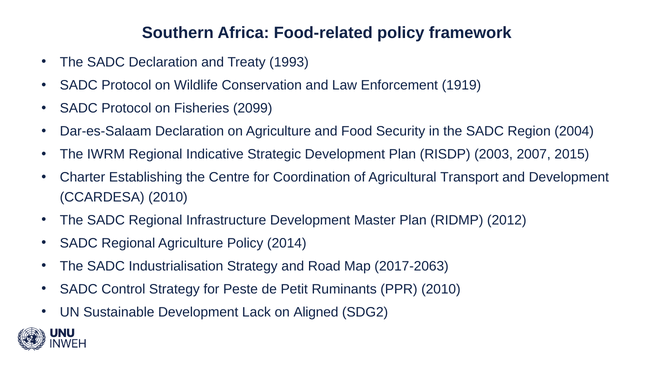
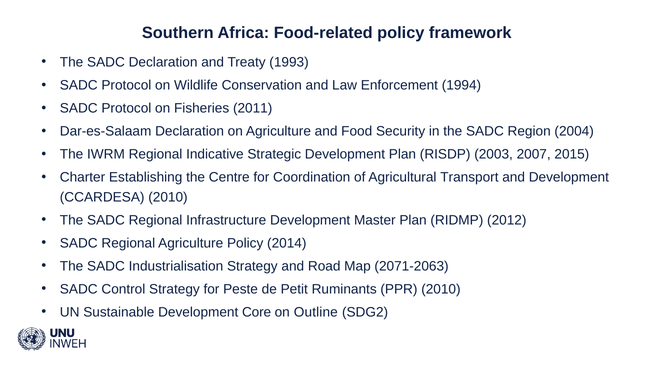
1919: 1919 -> 1994
2099: 2099 -> 2011
2017-2063: 2017-2063 -> 2071-2063
Lack: Lack -> Core
Aligned: Aligned -> Outline
